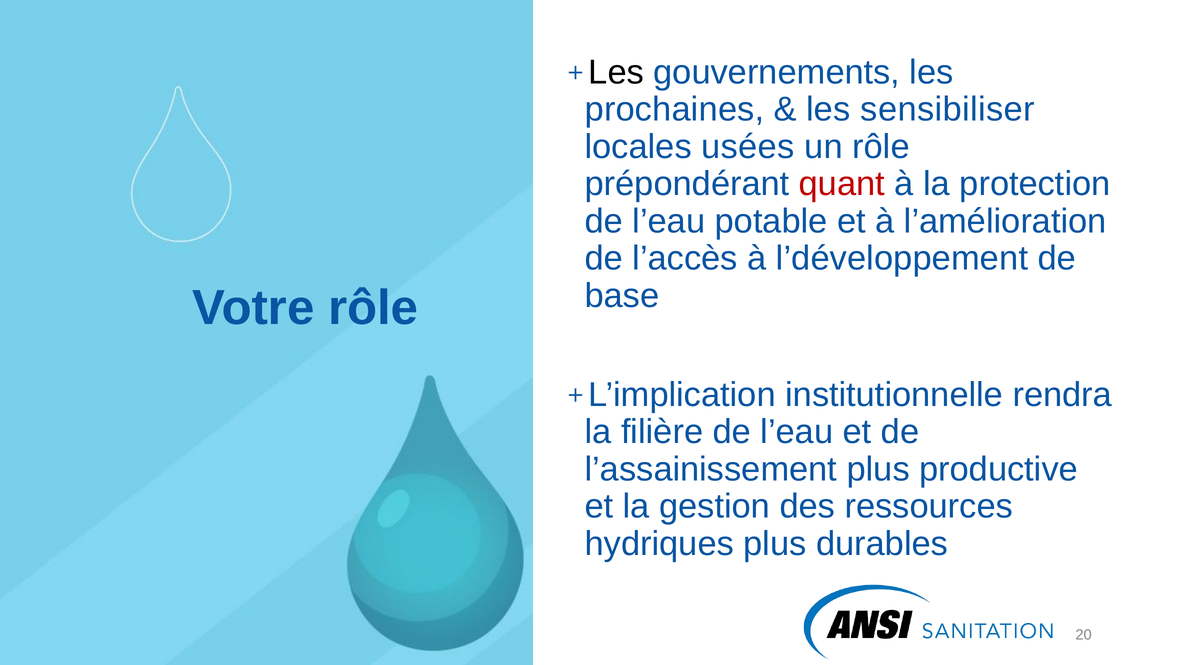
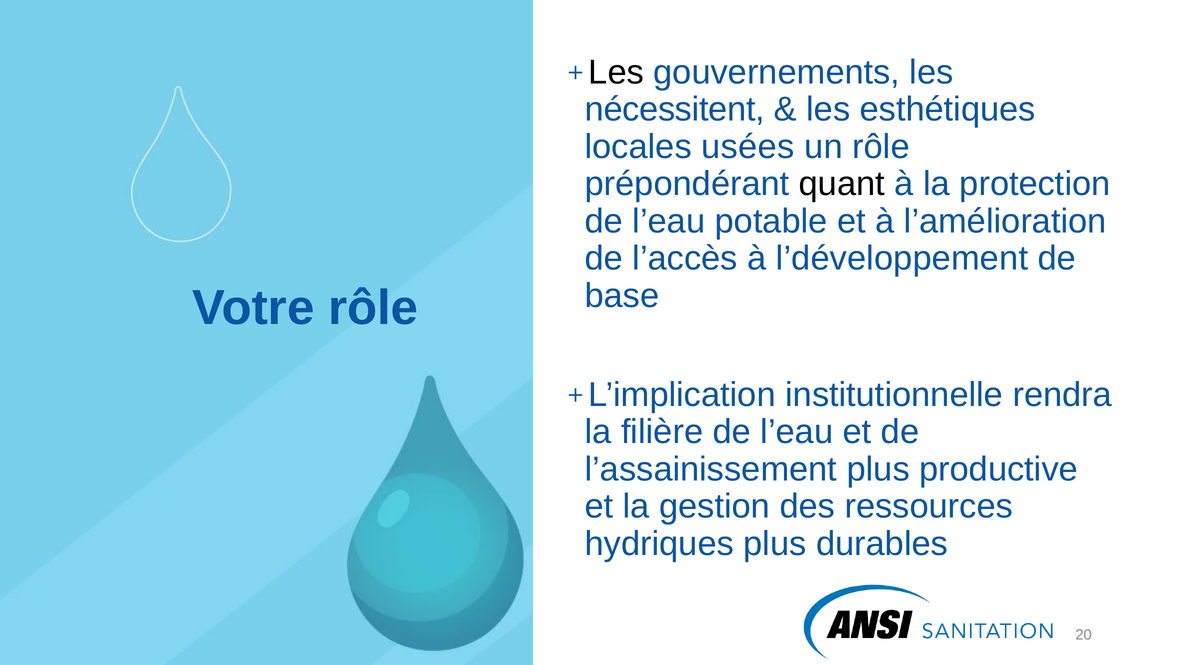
prochaines: prochaines -> nécessitent
sensibiliser: sensibiliser -> esthétiques
quant colour: red -> black
